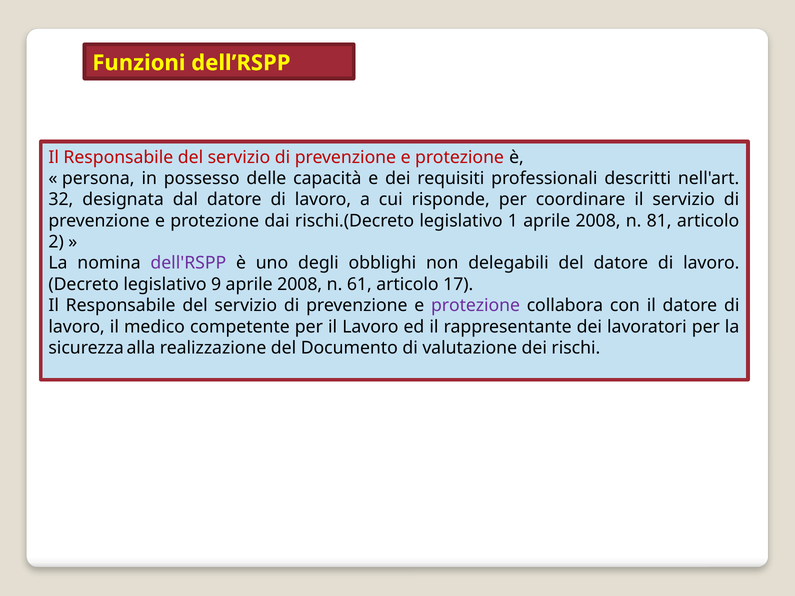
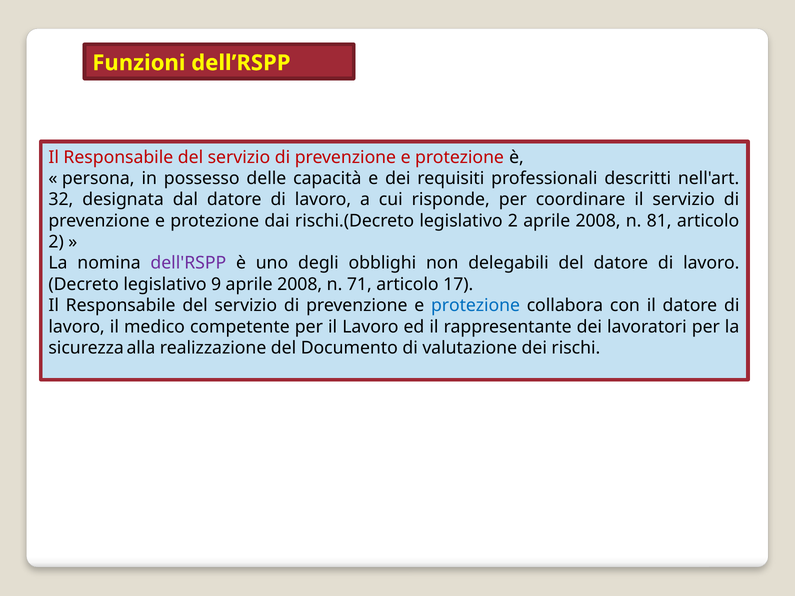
legislativo 1: 1 -> 2
61: 61 -> 71
protezione at (476, 306) colour: purple -> blue
